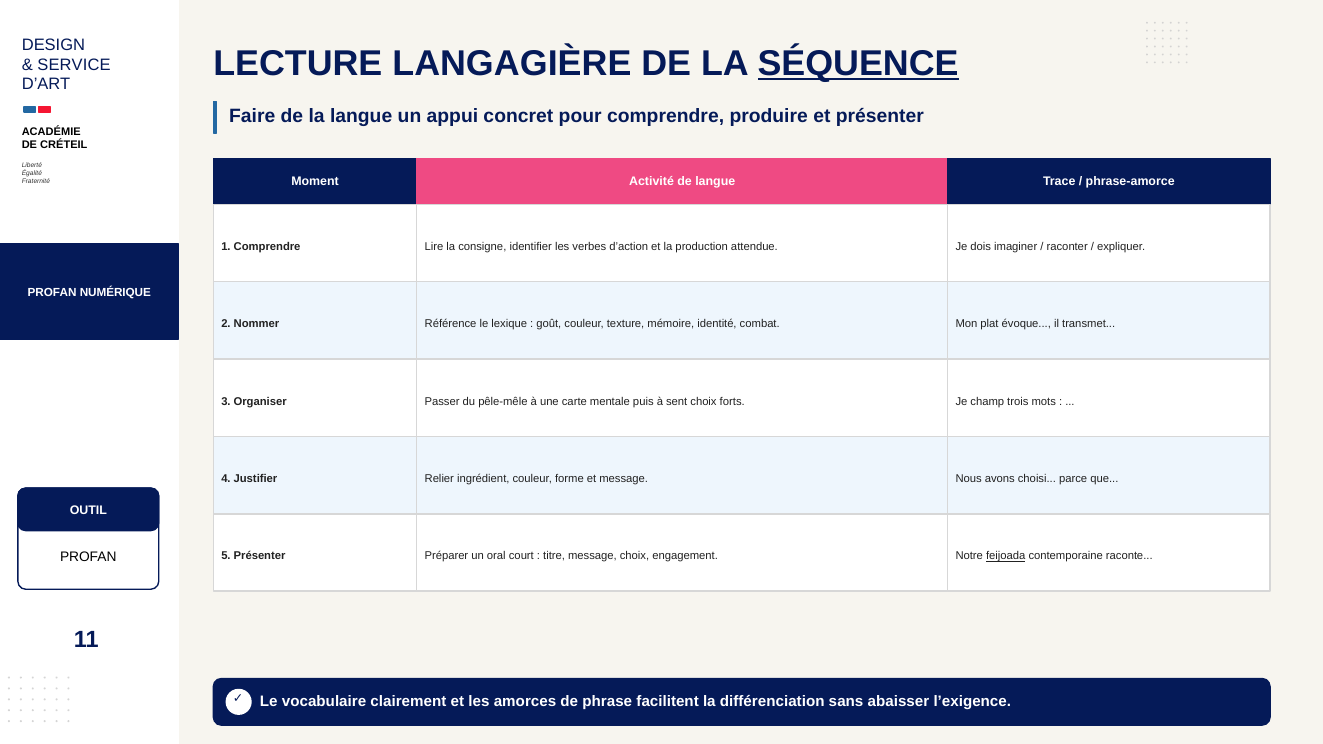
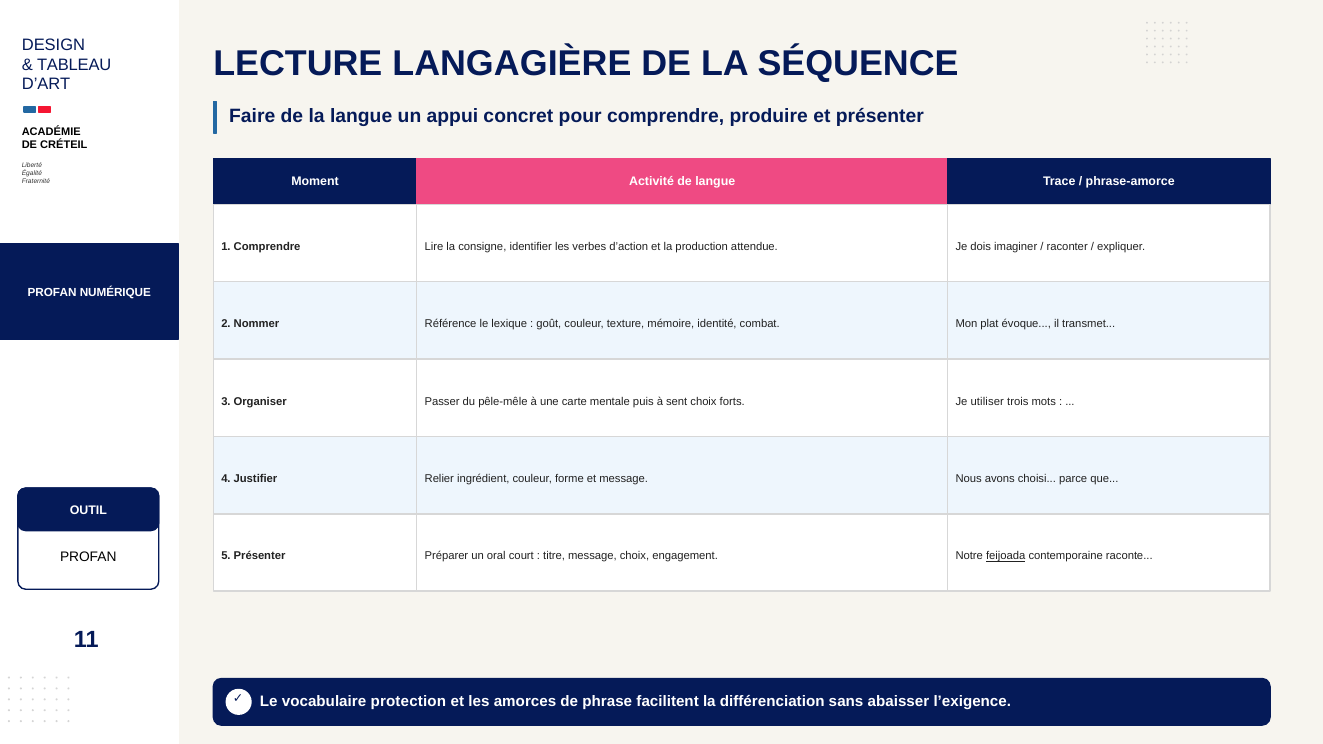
SÉQUENCE underline: present -> none
SERVICE: SERVICE -> TABLEAU
champ: champ -> utiliser
clairement: clairement -> protection
